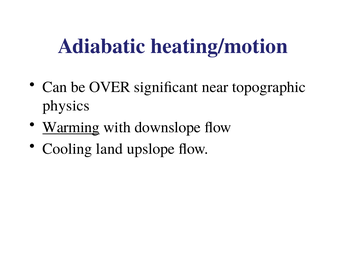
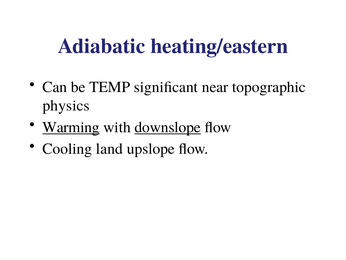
heating/motion: heating/motion -> heating/eastern
OVER: OVER -> TEMP
downslope underline: none -> present
